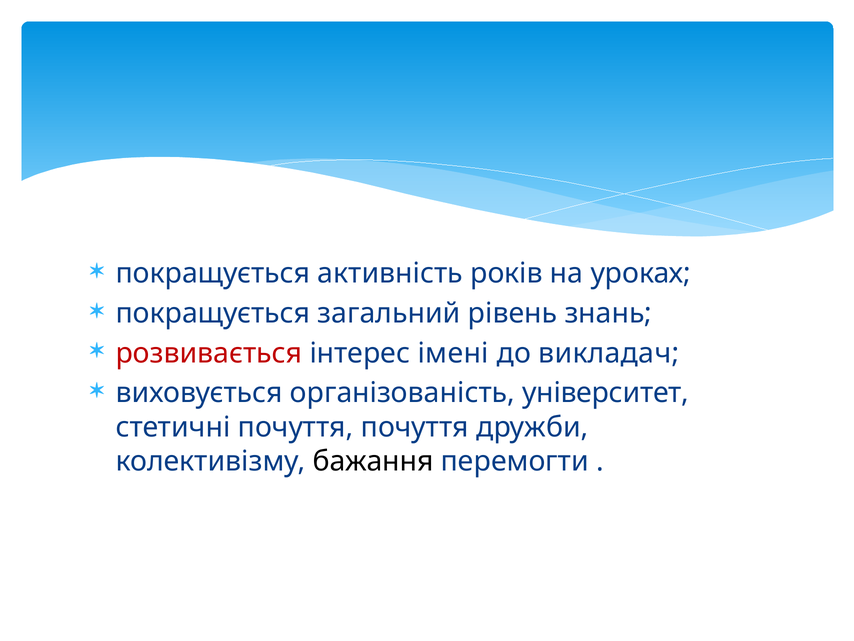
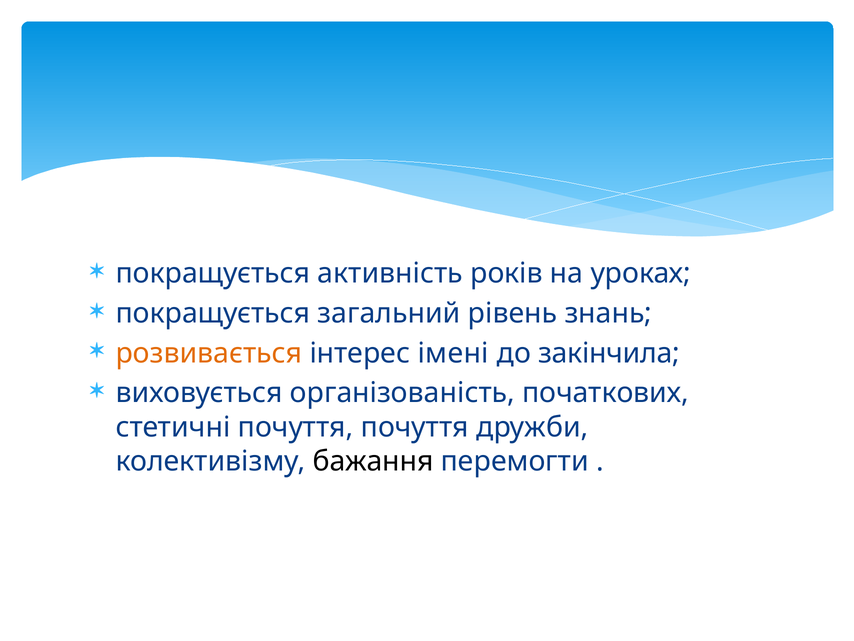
розвивається colour: red -> orange
викладач: викладач -> закінчила
університет: університет -> початкових
